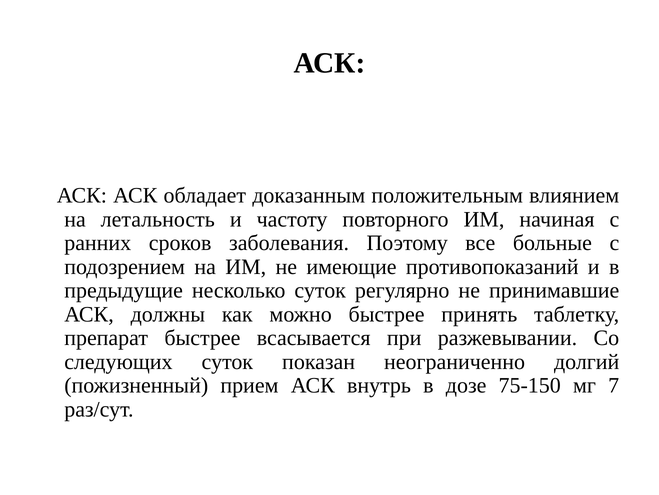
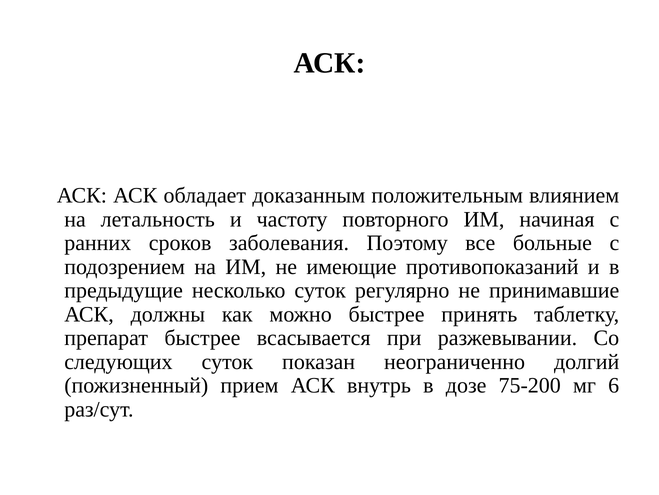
75-150: 75-150 -> 75-200
7: 7 -> 6
